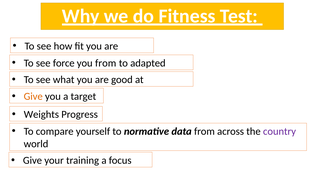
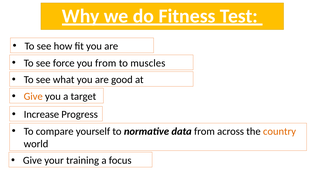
adapted: adapted -> muscles
Weights: Weights -> Increase
country colour: purple -> orange
